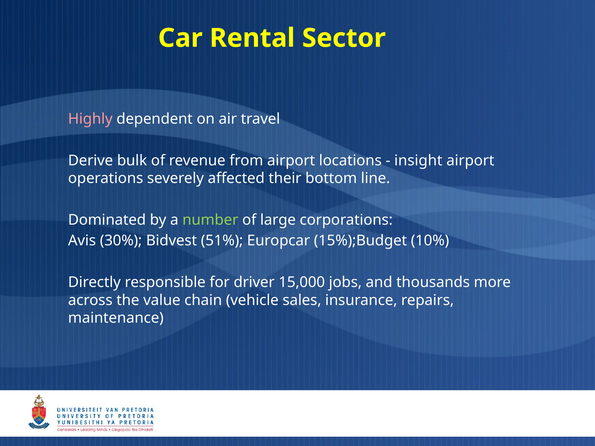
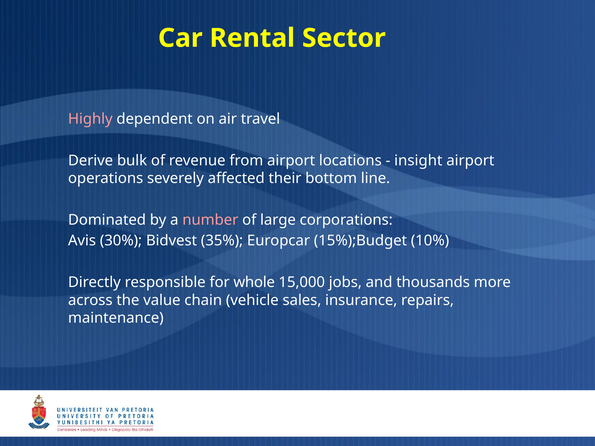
number colour: light green -> pink
51%: 51% -> 35%
driver: driver -> whole
